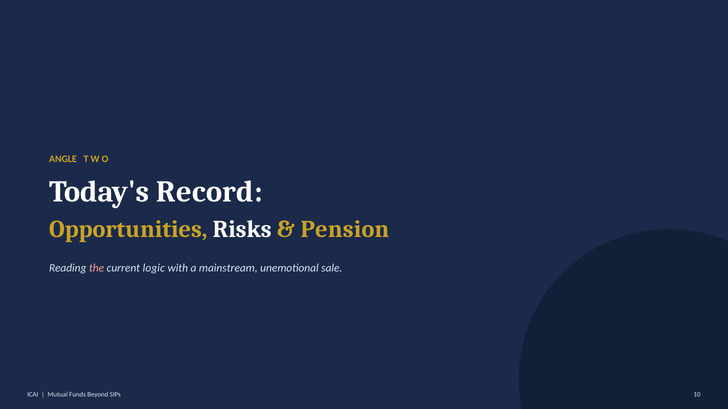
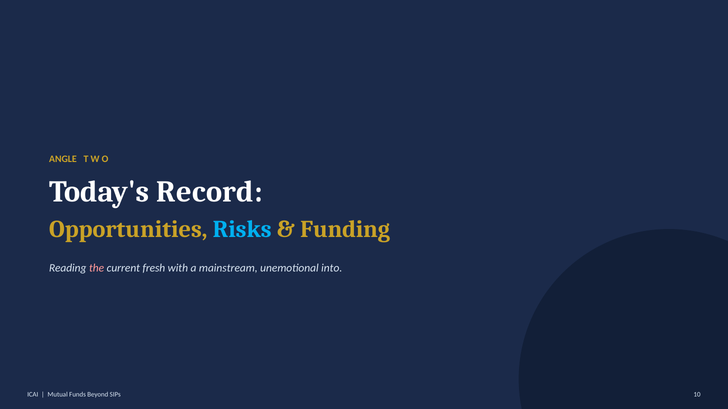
Risks colour: white -> light blue
Pension: Pension -> Funding
logic: logic -> fresh
sale: sale -> into
